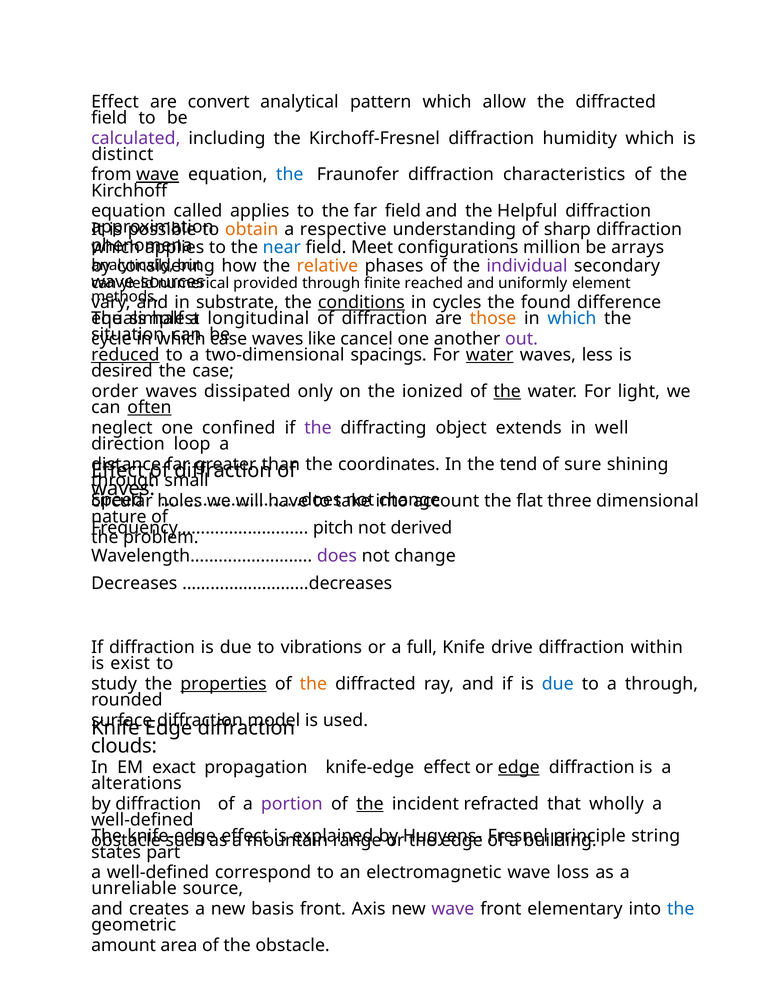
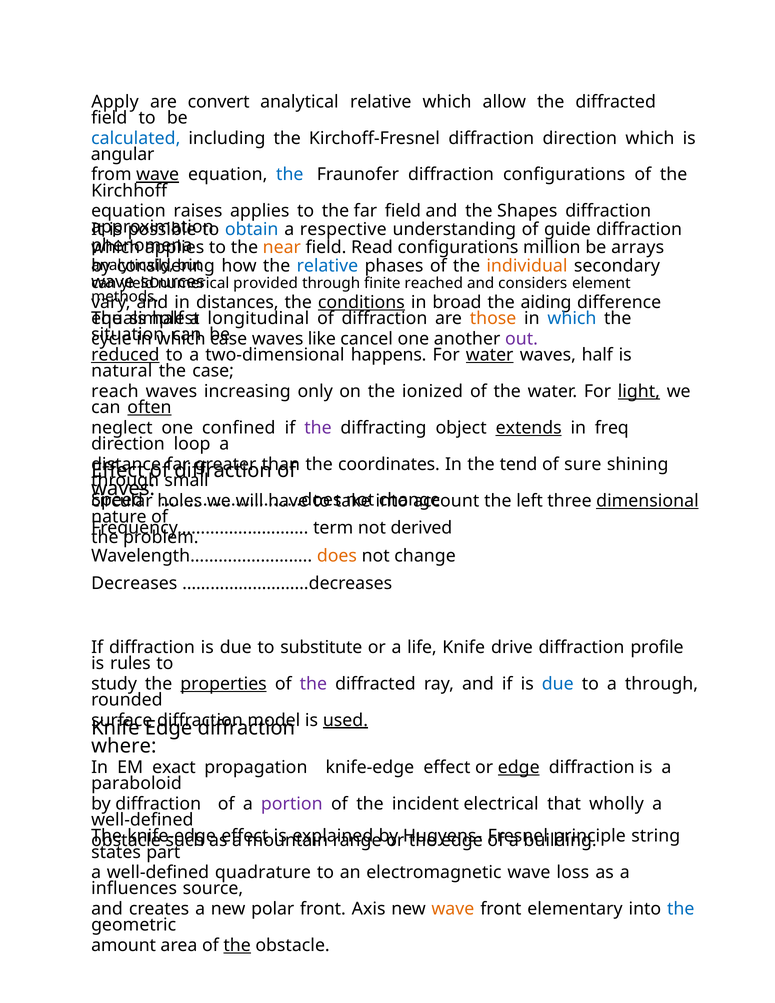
Effect at (115, 102): Effect -> Apply
analytical pattern: pattern -> relative
calculated colour: purple -> blue
diffraction humidity: humidity -> direction
distinct: distinct -> angular
diffraction characteristics: characteristics -> configurations
called: called -> raises
Helpful: Helpful -> Shapes
obtain colour: orange -> blue
sharp: sharp -> guide
near colour: blue -> orange
Meet: Meet -> Read
relative at (327, 266) colour: orange -> blue
individual colour: purple -> orange
uniformly: uniformly -> considers
substrate: substrate -> distances
cycles: cycles -> broad
found: found -> aiding
spacings: spacings -> happens
waves less: less -> half
desired: desired -> natural
order: order -> reach
dissipated: dissipated -> increasing
the at (507, 391) underline: present -> none
light underline: none -> present
extends underline: none -> present
well: well -> freq
flat: flat -> left
dimensional underline: none -> present
pitch: pitch -> term
does colour: purple -> orange
vibrations: vibrations -> substitute
full: full -> life
within: within -> profile
exist: exist -> rules
the at (313, 684) colour: orange -> purple
used underline: none -> present
clouds: clouds -> where
alterations: alterations -> paraboloid
the at (370, 804) underline: present -> none
refracted: refracted -> electrical
correspond: correspond -> quadrature
unreliable: unreliable -> influences
basis: basis -> polar
wave at (453, 909) colour: purple -> orange
the at (237, 945) underline: none -> present
